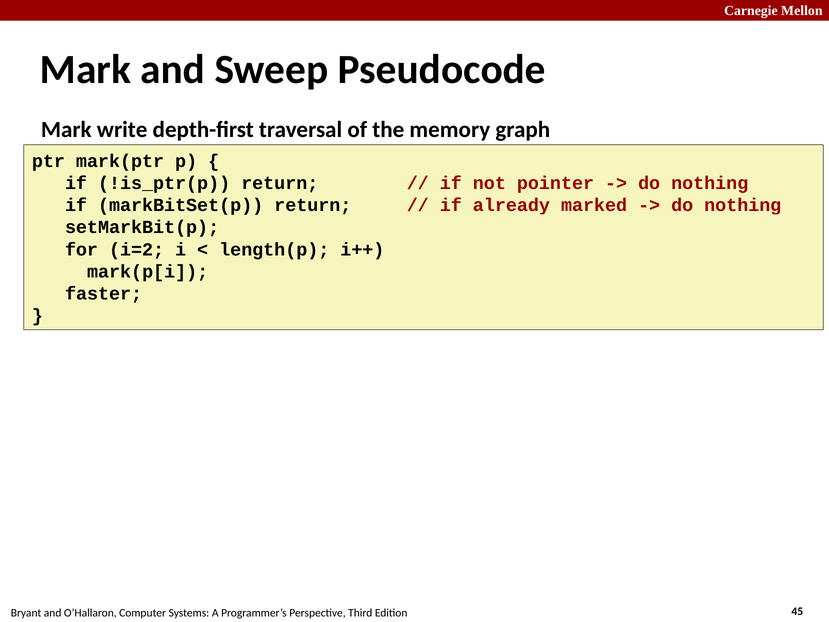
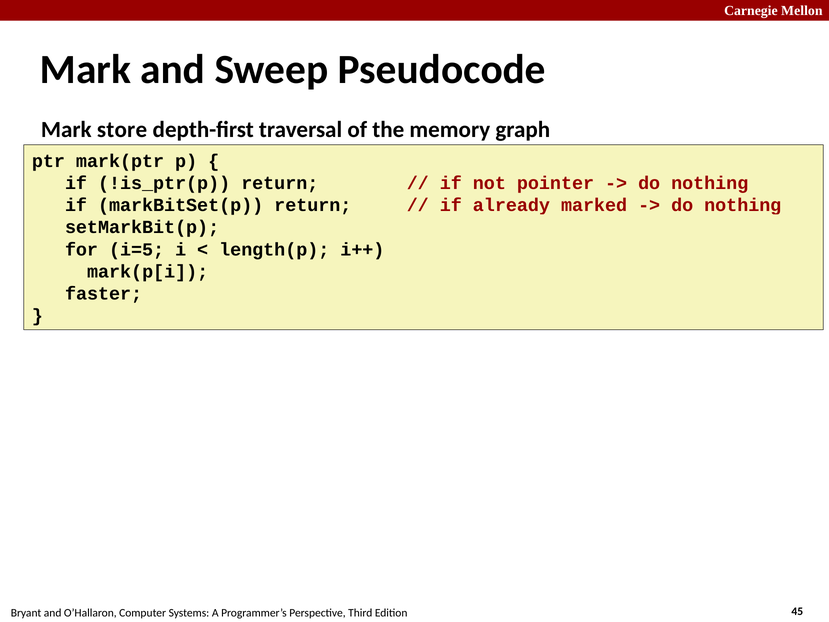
write: write -> store
i=2: i=2 -> i=5
